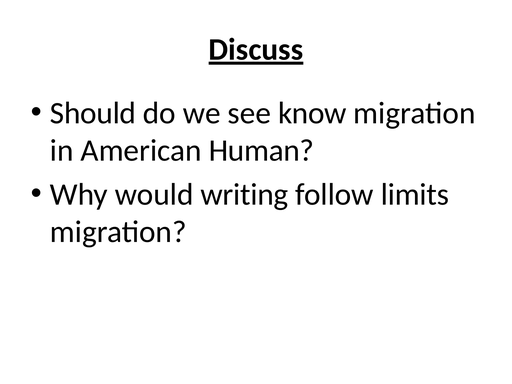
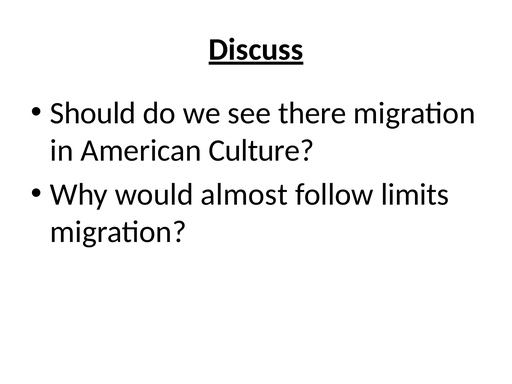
know: know -> there
Human: Human -> Culture
writing: writing -> almost
